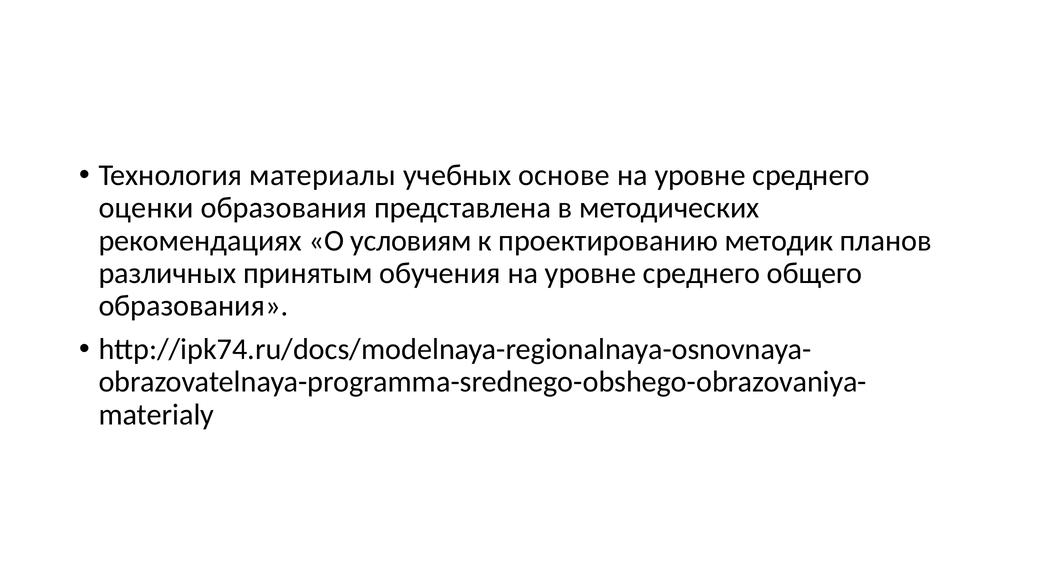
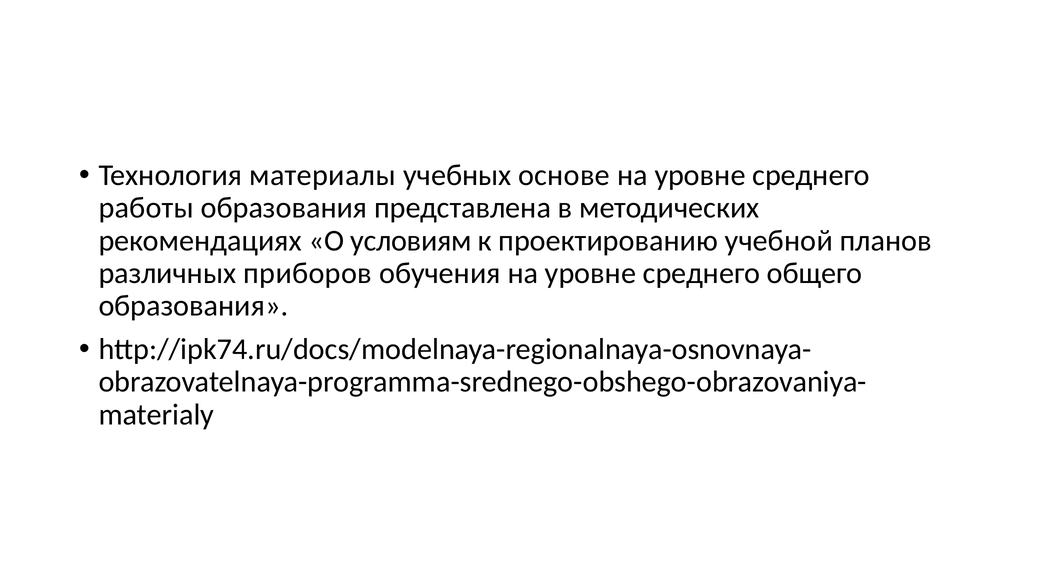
оценки: оценки -> работы
методик: методик -> учебной
принятым: принятым -> приборов
